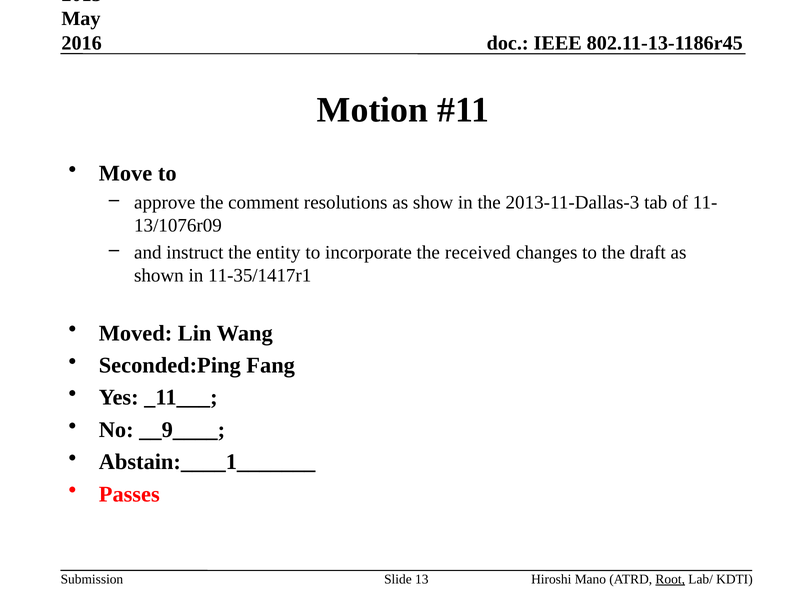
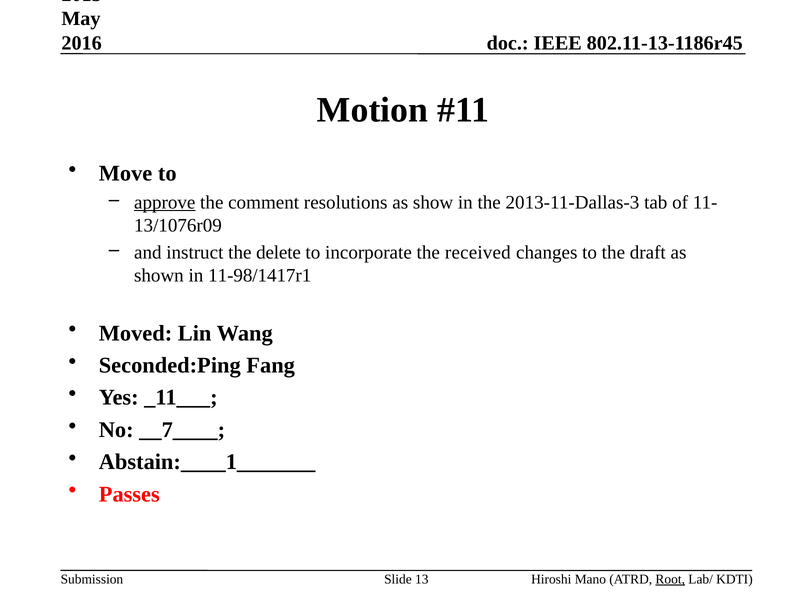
approve underline: none -> present
entity: entity -> delete
11-35/1417r1: 11-35/1417r1 -> 11-98/1417r1
__9____: __9____ -> __7____
